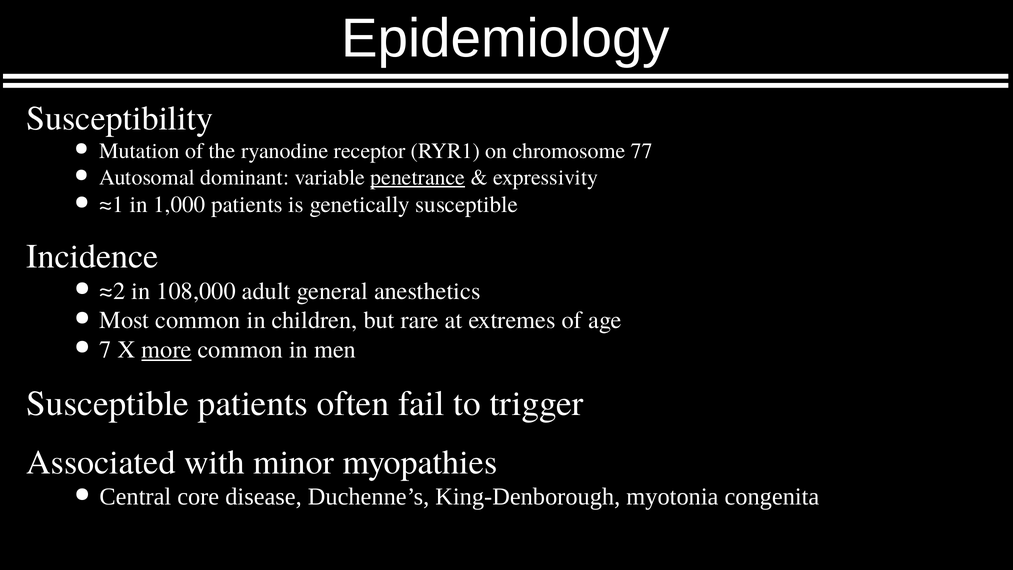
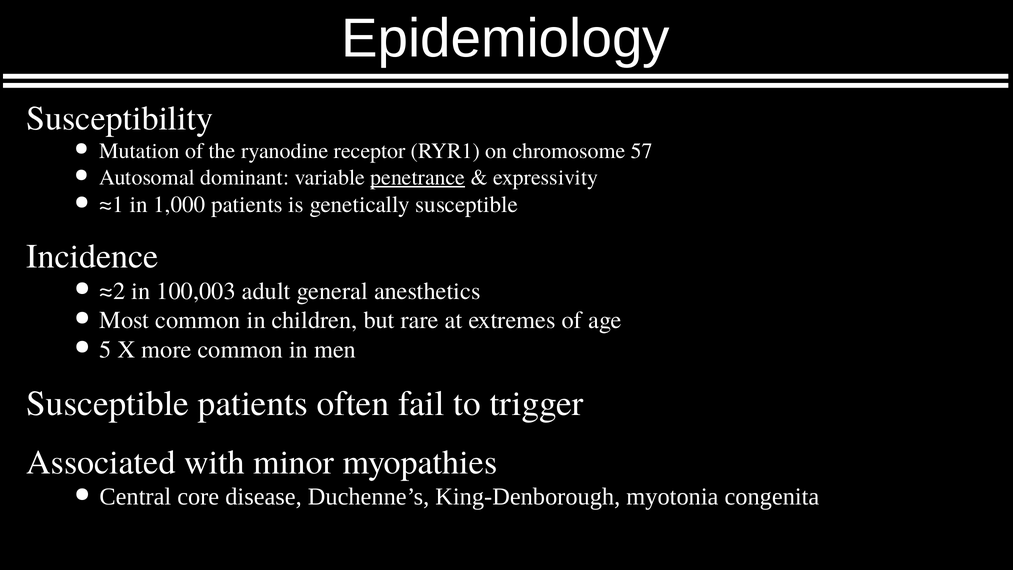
77: 77 -> 57
108,000: 108,000 -> 100,003
7: 7 -> 5
more underline: present -> none
